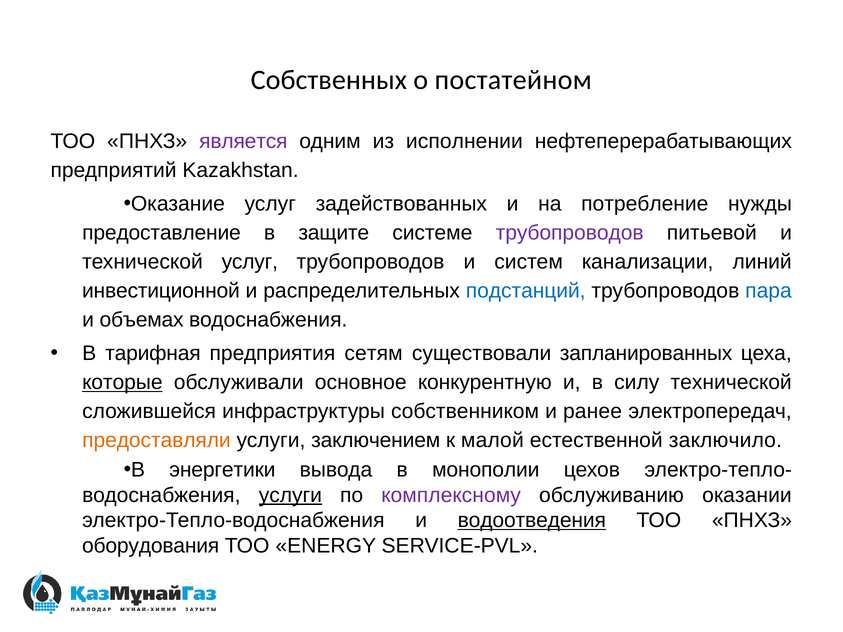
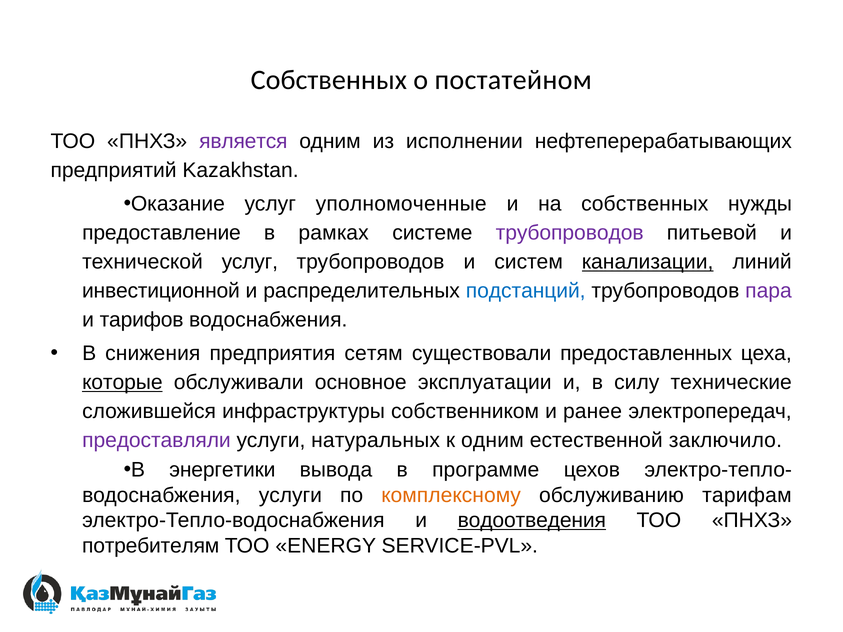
задействованных: задействованных -> уполномоченные
на потребление: потребление -> собственных
защите: защите -> рамках
канализации underline: none -> present
пара colour: blue -> purple
объемах: объемах -> тарифов
тарифная: тарифная -> снижения
запланированных: запланированных -> предоставленных
конкурентную: конкурентную -> эксплуатации
силу технической: технической -> технические
предоставляли colour: orange -> purple
заключением: заключением -> натуральных
к малой: малой -> одним
монополии: монополии -> программе
услуги at (290, 495) underline: present -> none
комплексному colour: purple -> orange
оказании: оказании -> тарифам
оборудования: оборудования -> потребителям
